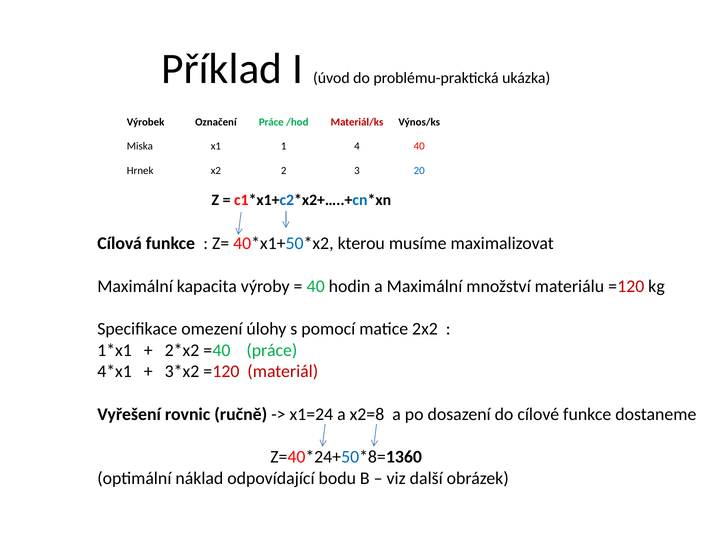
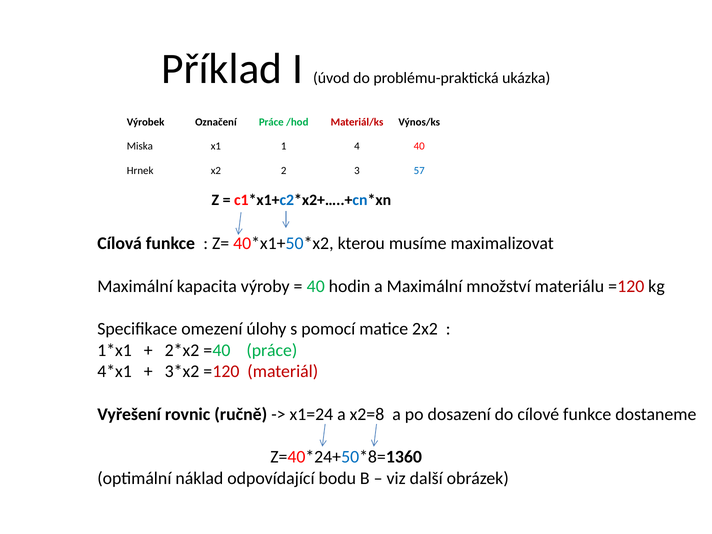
20: 20 -> 57
